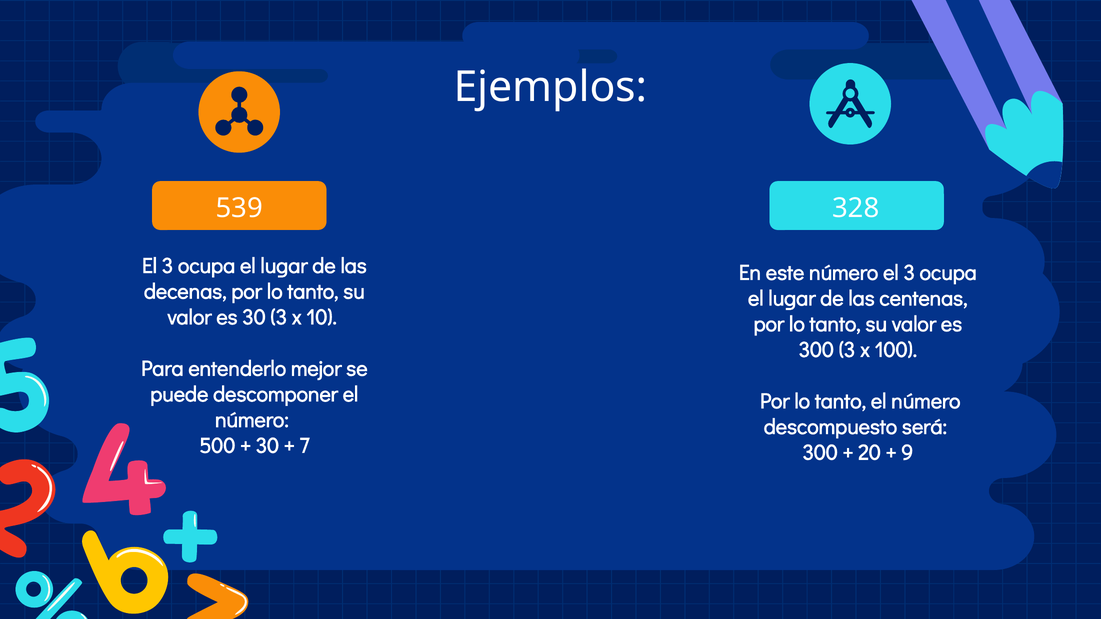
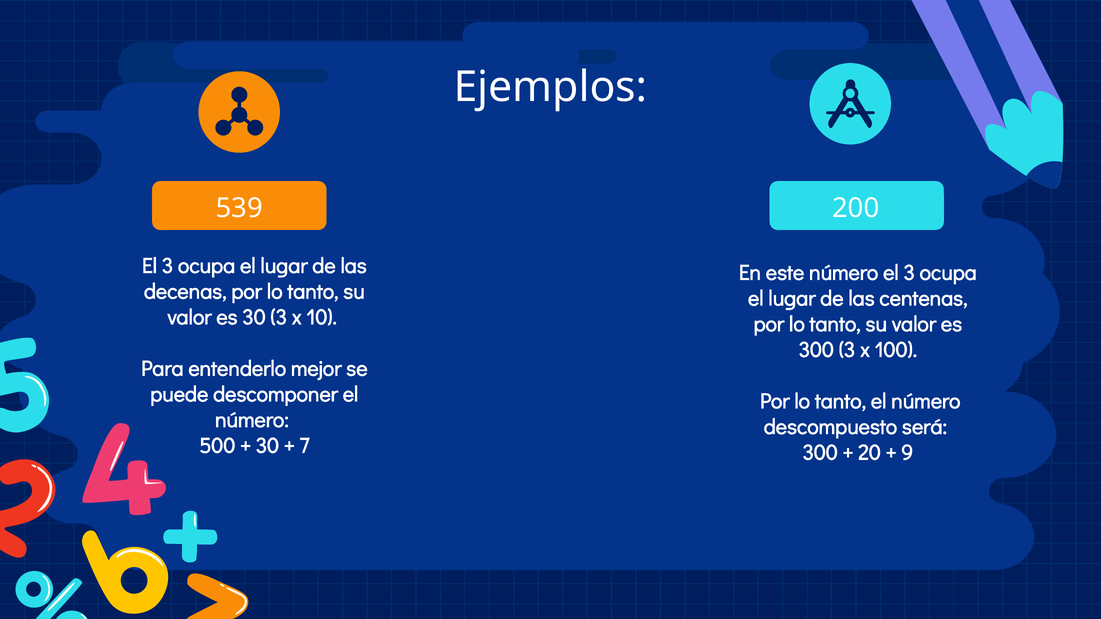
328: 328 -> 200
